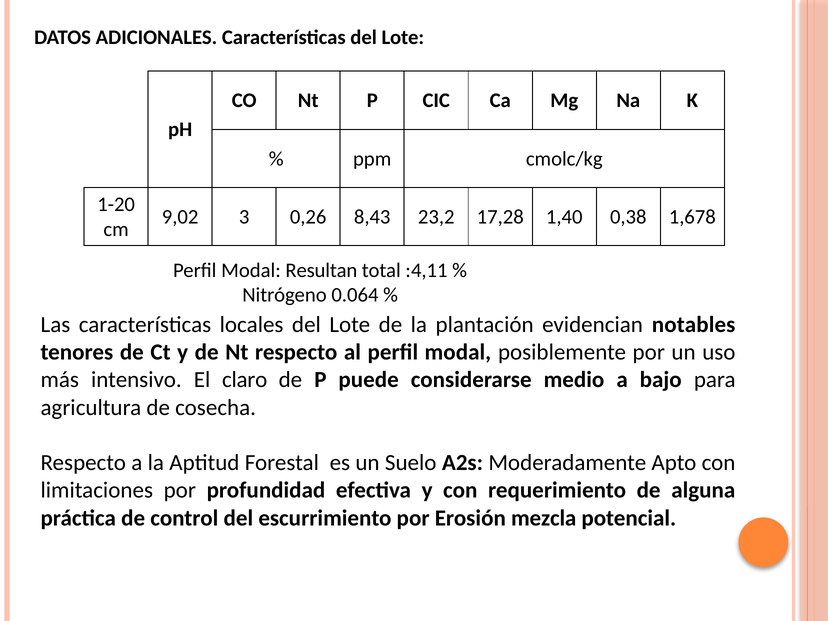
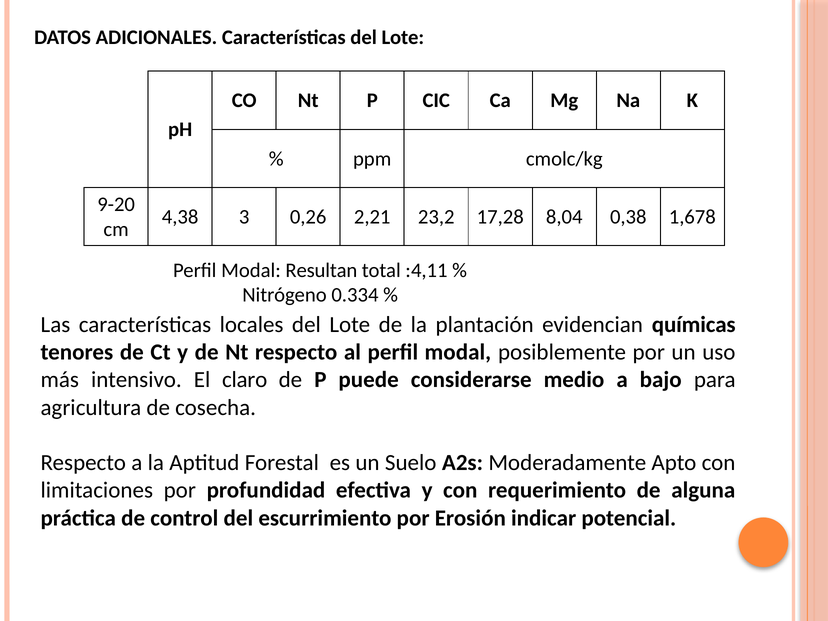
1-20: 1-20 -> 9-20
9,02: 9,02 -> 4,38
8,43: 8,43 -> 2,21
1,40: 1,40 -> 8,04
0.064: 0.064 -> 0.334
notables: notables -> químicas
mezcla: mezcla -> indicar
